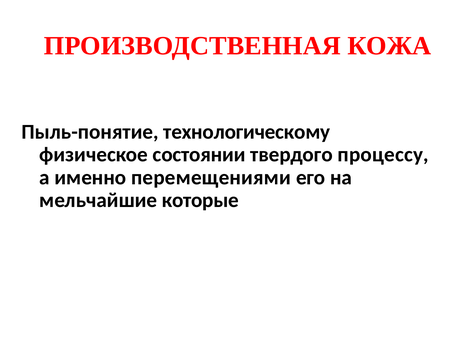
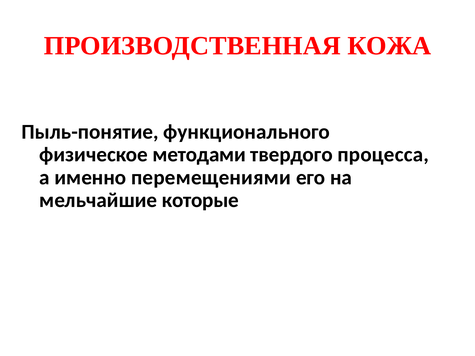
технологическому: технологическому -> функционального
состоянии: состоянии -> методами
процессу: процессу -> процесса
